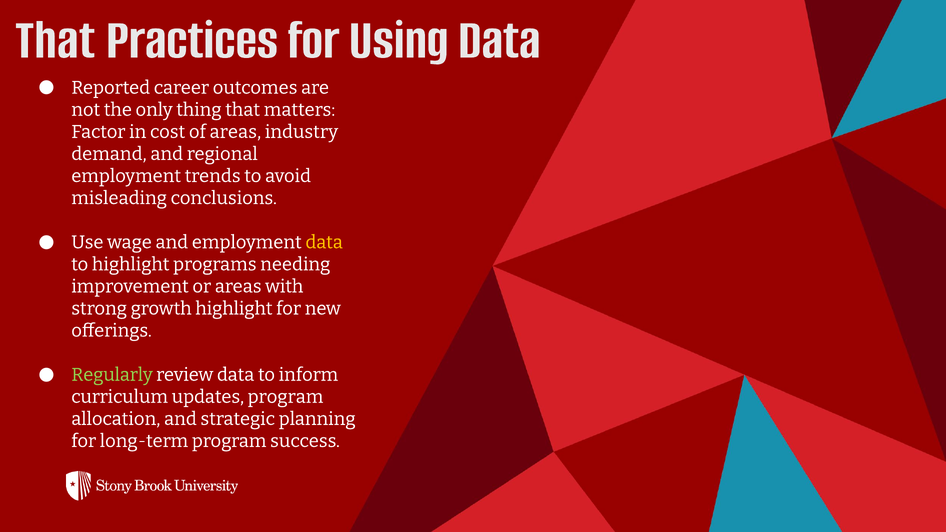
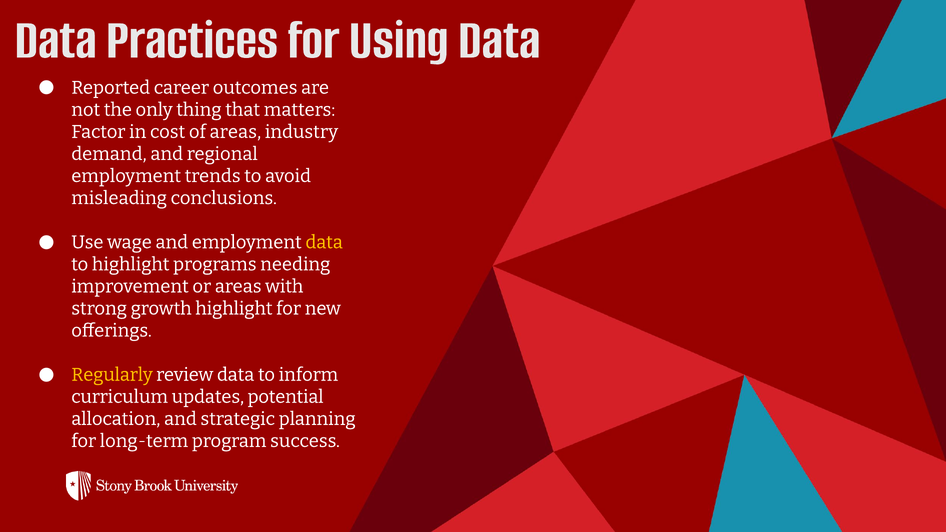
That at (55, 38): That -> Data
Regularly colour: light green -> yellow
updates program: program -> potential
